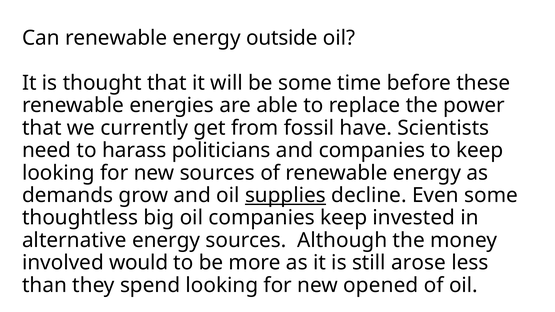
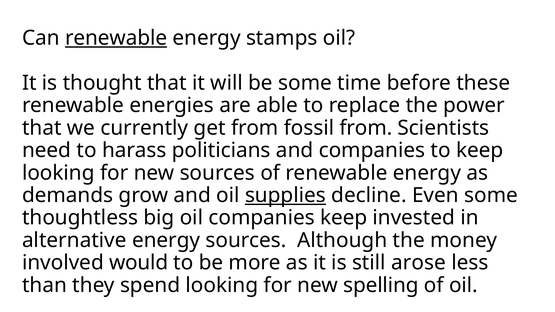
renewable at (116, 38) underline: none -> present
outside: outside -> stamps
fossil have: have -> from
opened: opened -> spelling
